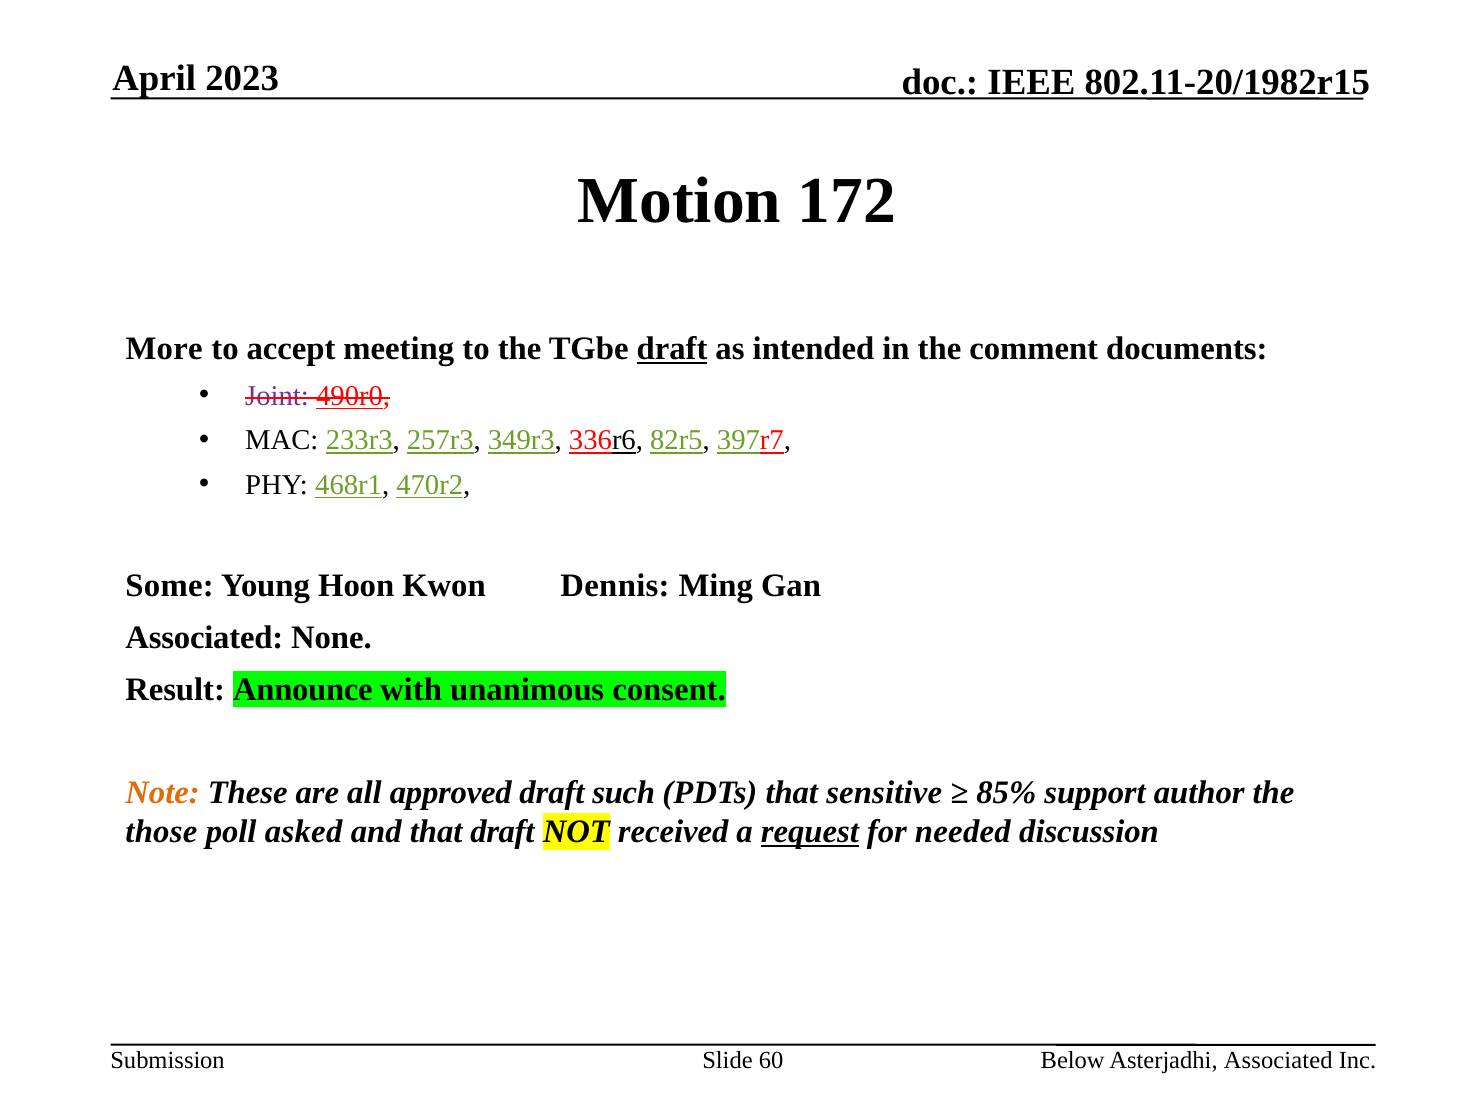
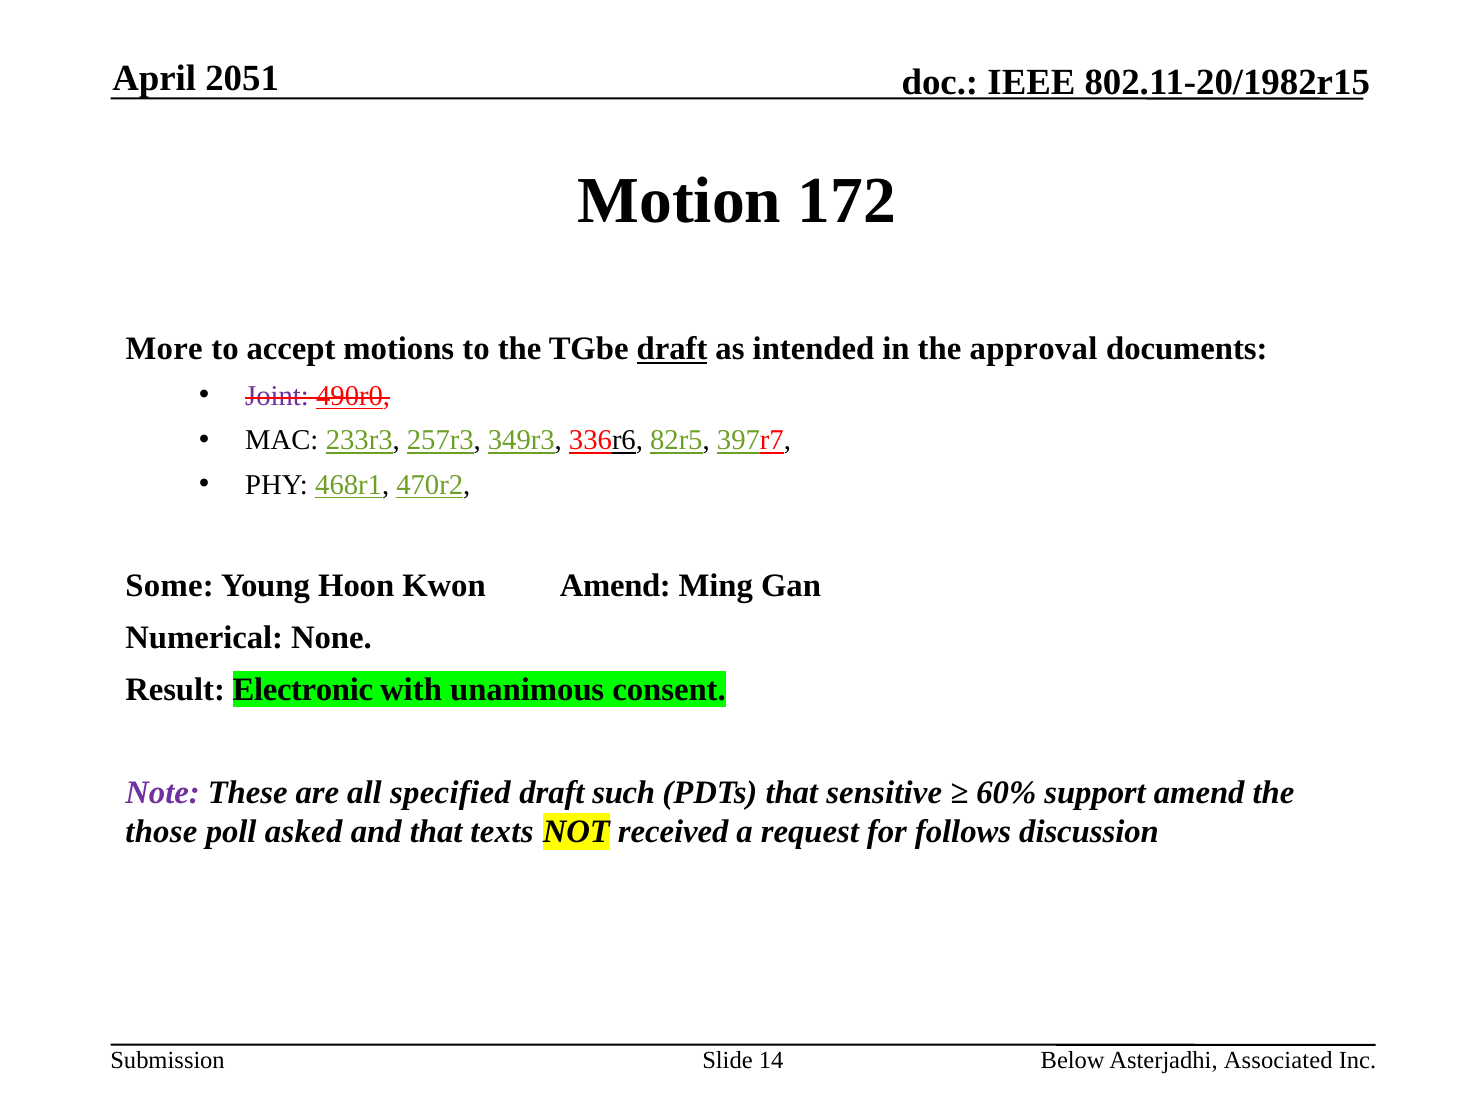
2023: 2023 -> 2051
meeting: meeting -> motions
comment: comment -> approval
Kwon Dennis: Dennis -> Amend
Associated at (204, 637): Associated -> Numerical
Announce: Announce -> Electronic
Note colour: orange -> purple
approved: approved -> specified
85%: 85% -> 60%
support author: author -> amend
that draft: draft -> texts
request underline: present -> none
needed: needed -> follows
60: 60 -> 14
